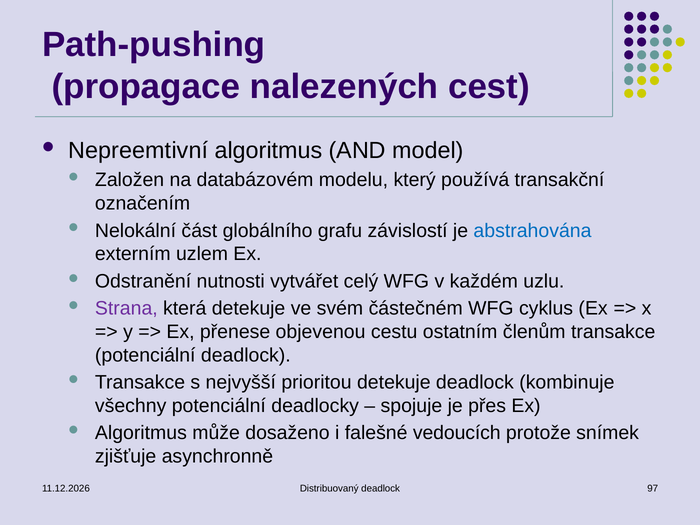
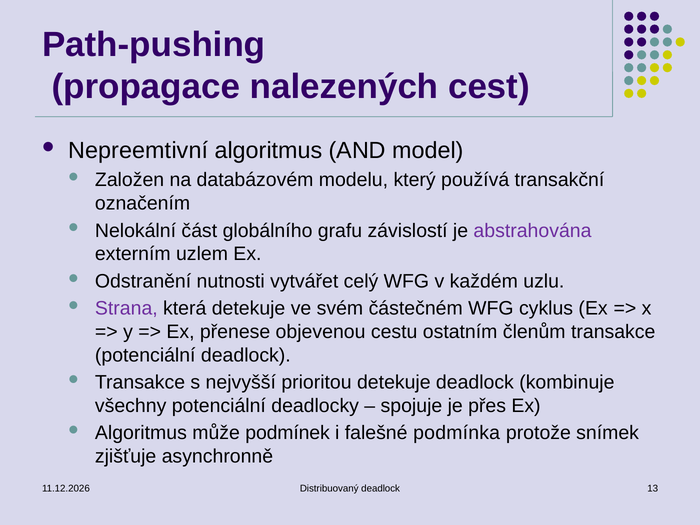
abstrahována colour: blue -> purple
dosaženo: dosaženo -> podmínek
vedoucích: vedoucích -> podmínka
97: 97 -> 13
